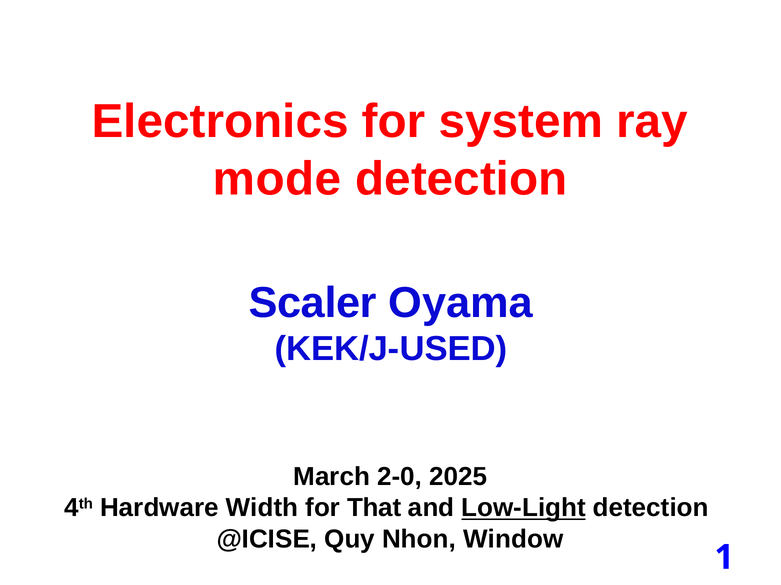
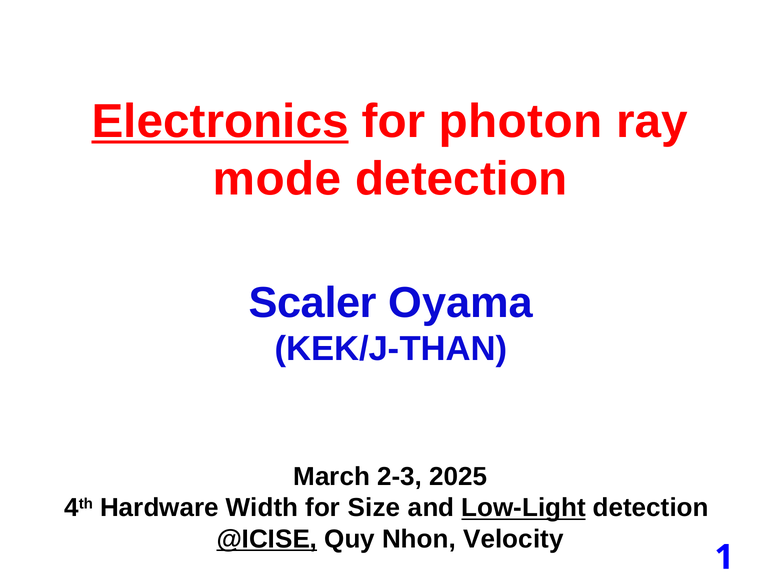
Electronics underline: none -> present
system: system -> photon
KEK/J-USED: KEK/J-USED -> KEK/J-THAN
2-0: 2-0 -> 2-3
That: That -> Size
@ICISE underline: none -> present
Window: Window -> Velocity
